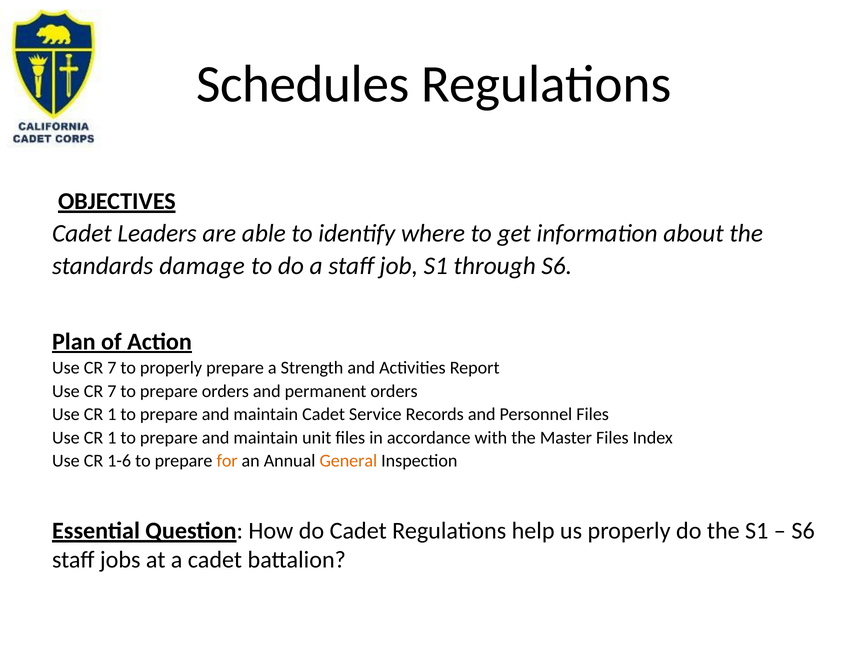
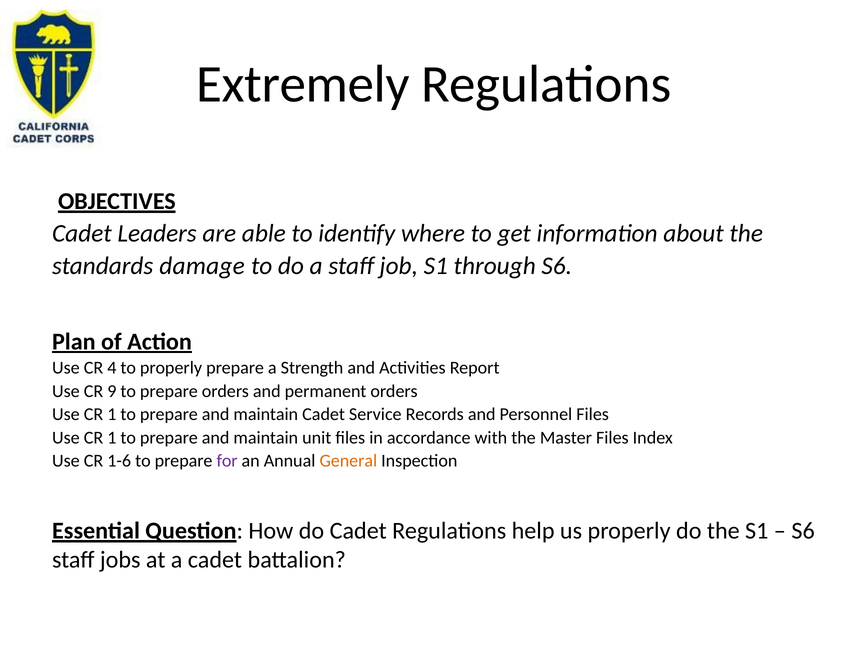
Schedules: Schedules -> Extremely
7 at (112, 368): 7 -> 4
7 at (112, 391): 7 -> 9
for colour: orange -> purple
